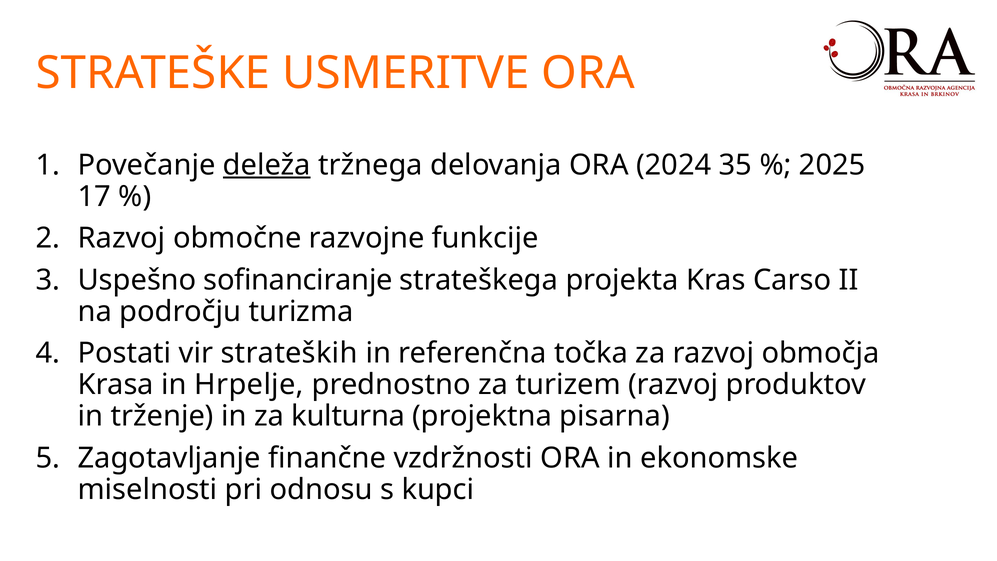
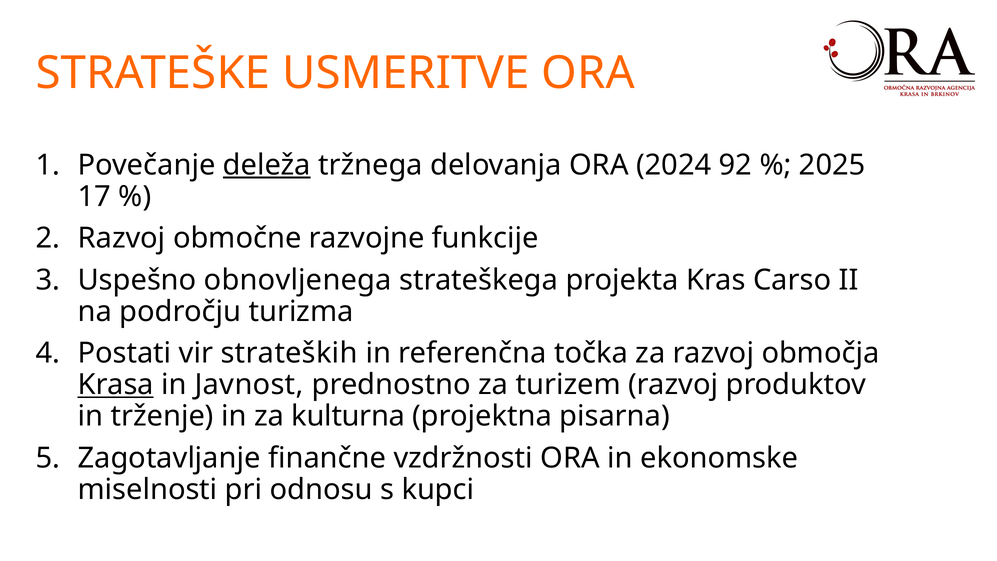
35: 35 -> 92
sofinanciranje: sofinanciranje -> obnovljenega
Krasa underline: none -> present
Hrpelje: Hrpelje -> Javnost
